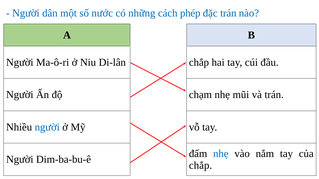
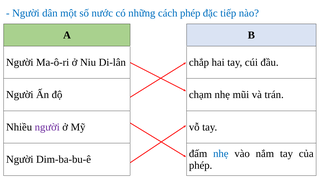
đặc trán: trán -> tiếp
người at (47, 127) colour: blue -> purple
chắp at (201, 166): chắp -> phép
